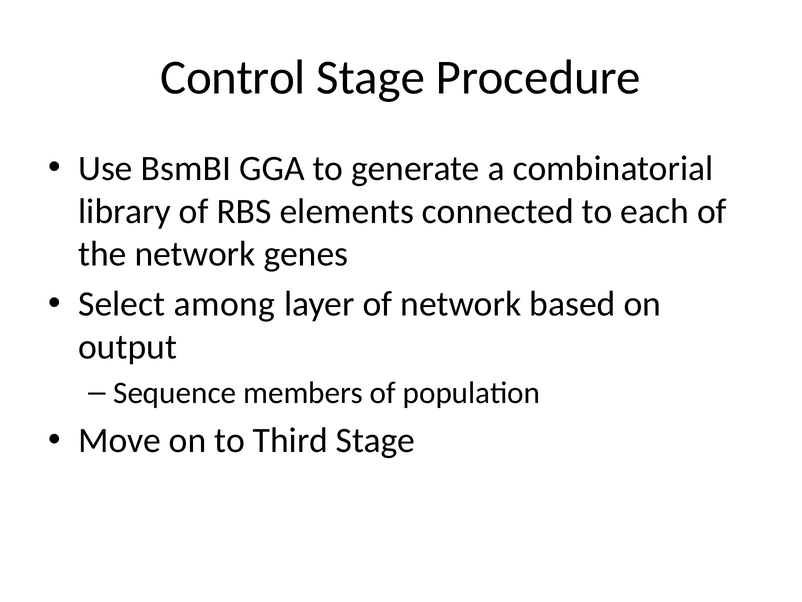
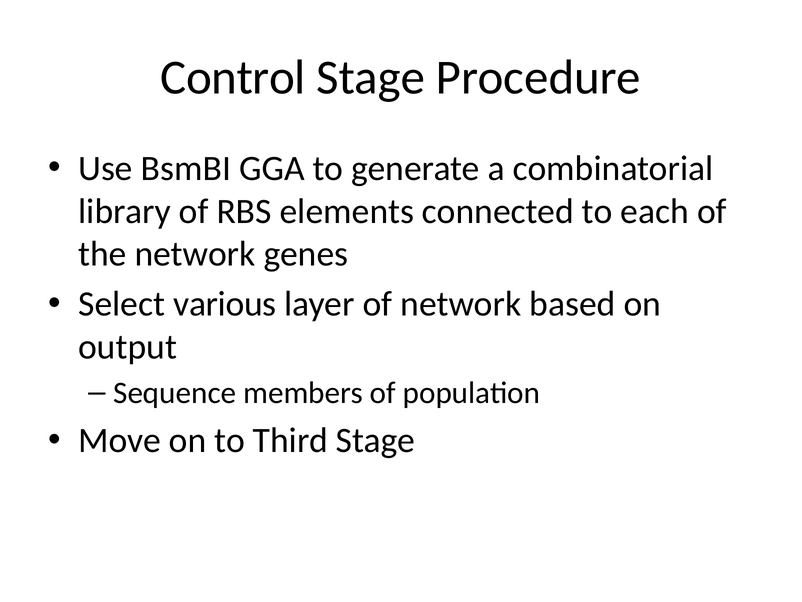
among: among -> various
